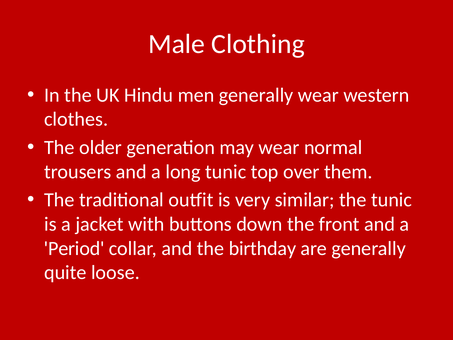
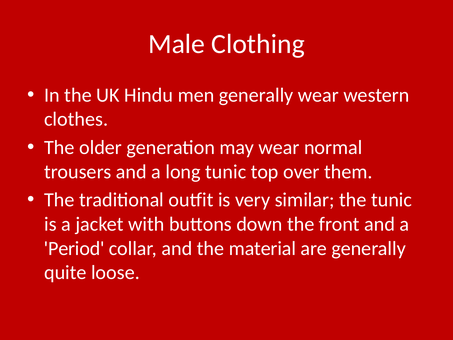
birthday: birthday -> material
